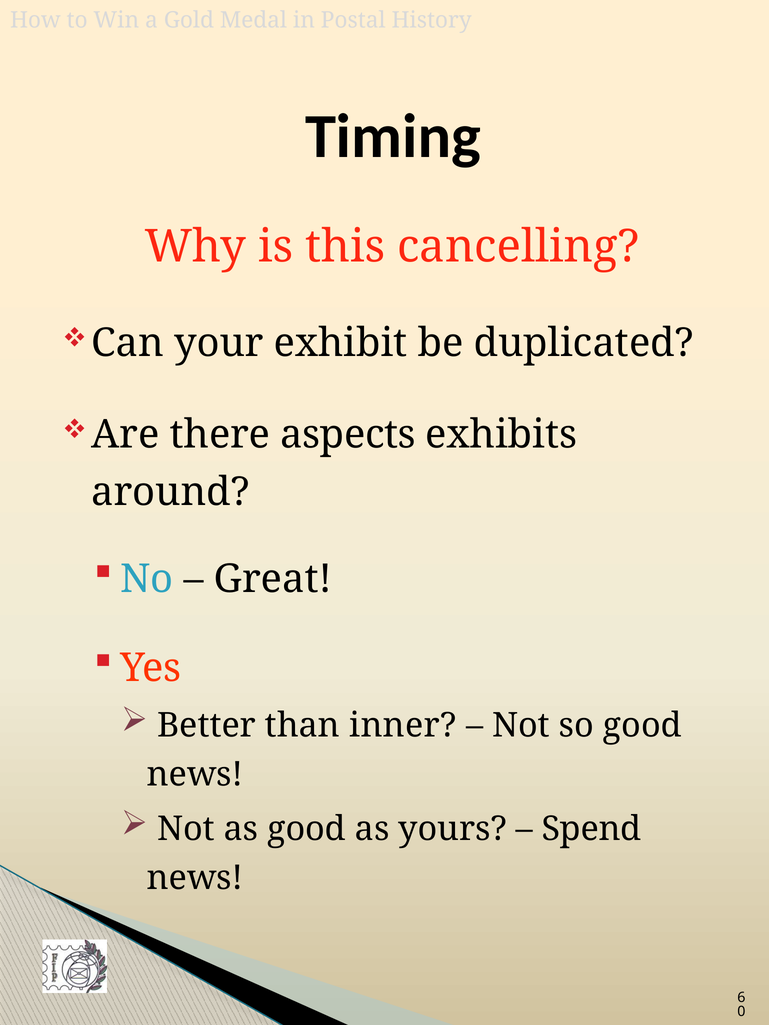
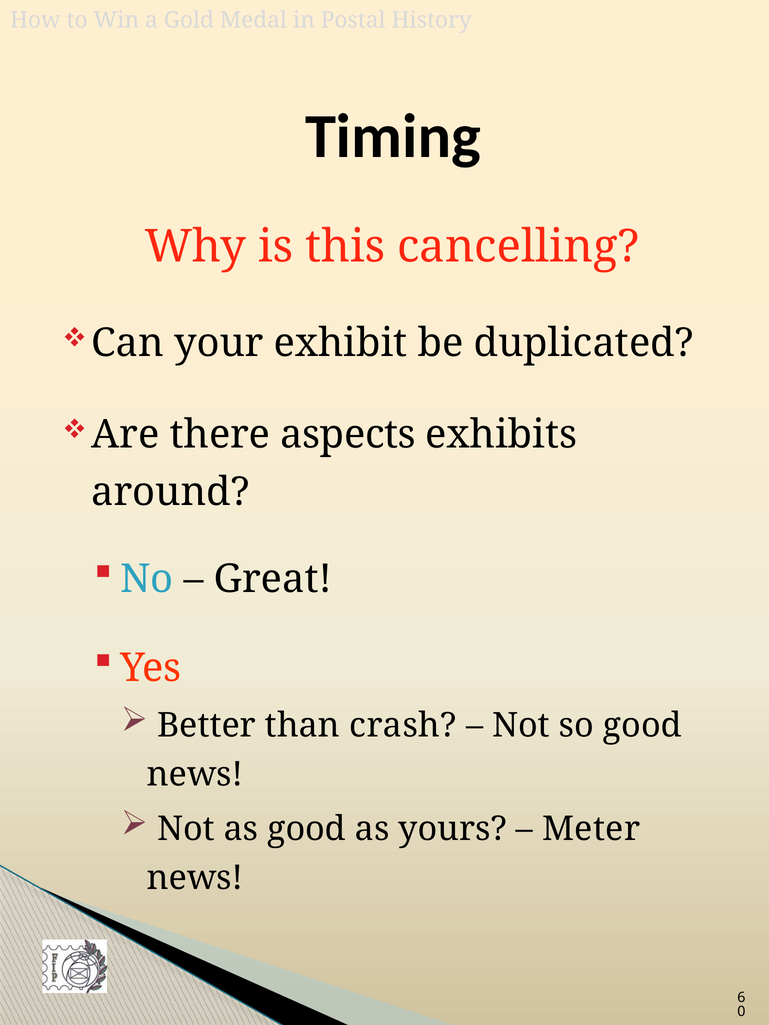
inner: inner -> crash
Spend: Spend -> Meter
